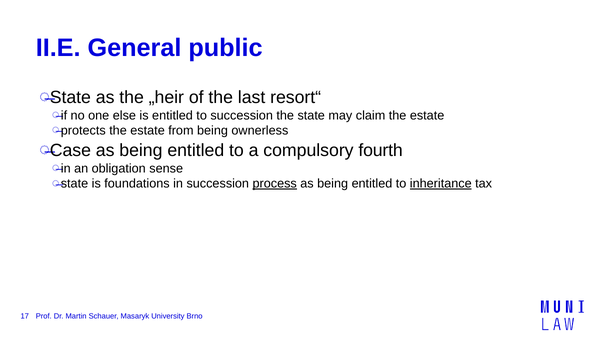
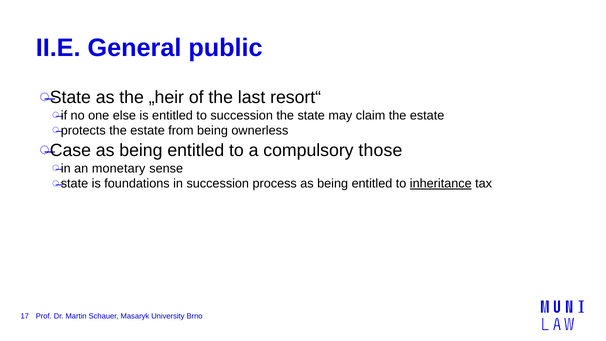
fourth: fourth -> those
obligation: obligation -> monetary
process underline: present -> none
